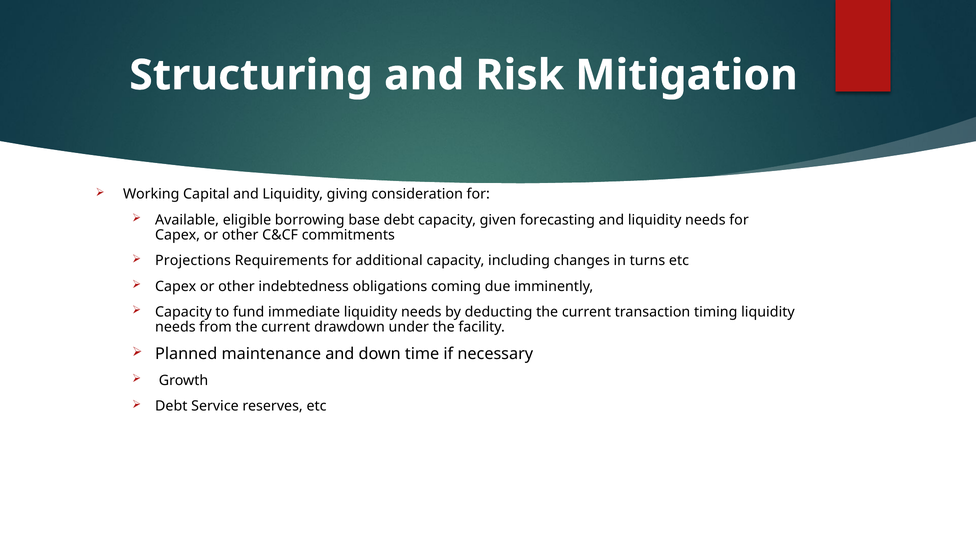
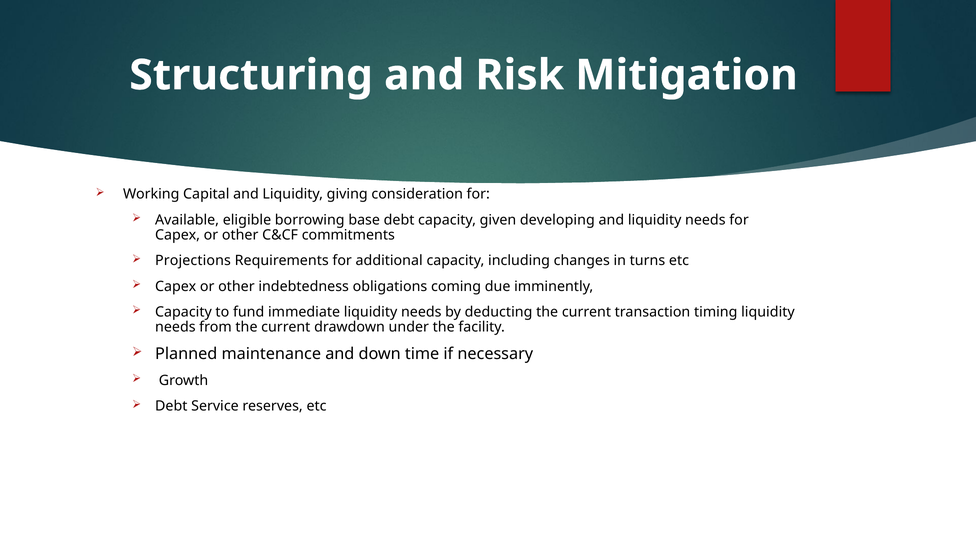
forecasting: forecasting -> developing
